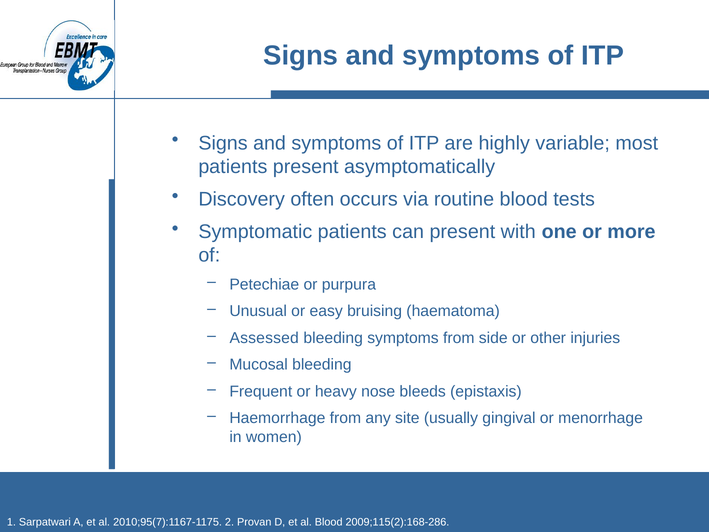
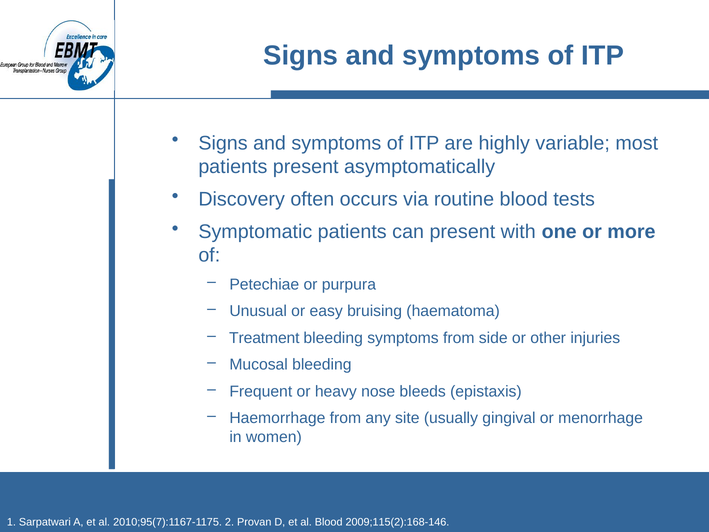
Assessed: Assessed -> Treatment
2009;115(2):168-286: 2009;115(2):168-286 -> 2009;115(2):168-146
